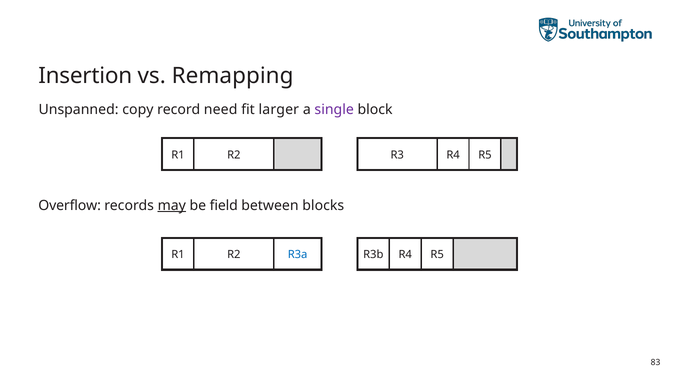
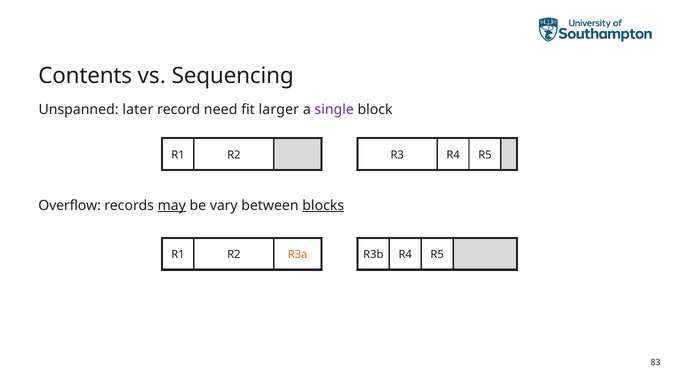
Insertion: Insertion -> Contents
Remapping: Remapping -> Sequencing
copy: copy -> later
field: field -> vary
blocks underline: none -> present
R3a colour: blue -> orange
